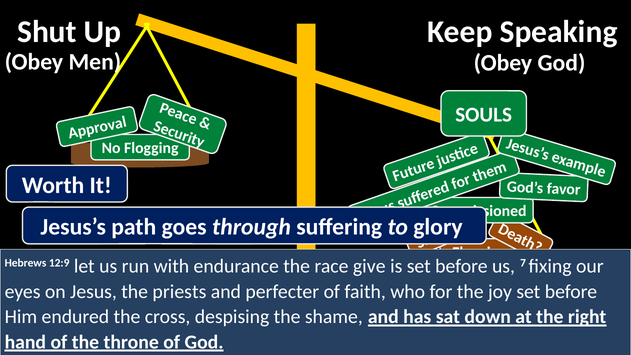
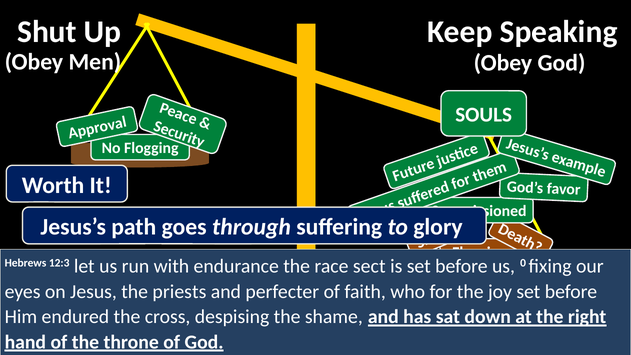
12:9: 12:9 -> 12:3
give: give -> sect
7: 7 -> 0
